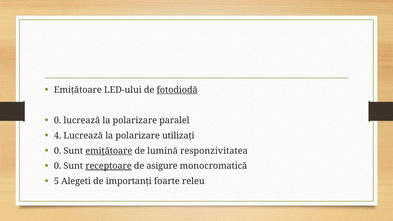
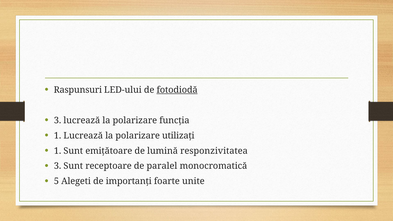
Emițătoare at (78, 90): Emițătoare -> Raspunsuri
0 at (58, 120): 0 -> 3
paralel: paralel -> funcția
4 at (58, 136): 4 -> 1
0 at (58, 151): 0 -> 1
emițătoare at (109, 151) underline: present -> none
0 at (58, 166): 0 -> 3
receptoare underline: present -> none
asigure: asigure -> paralel
releu: releu -> unite
